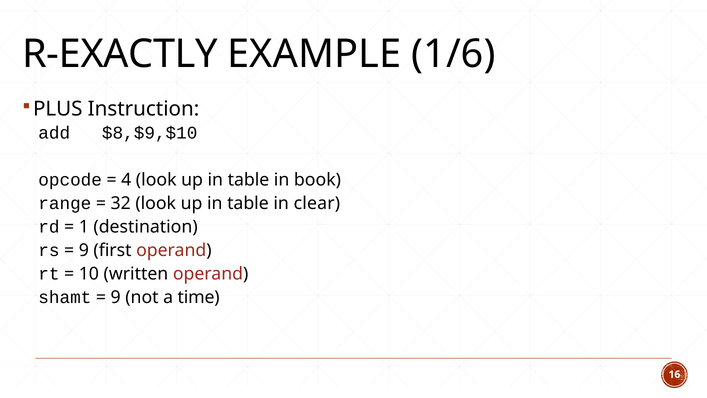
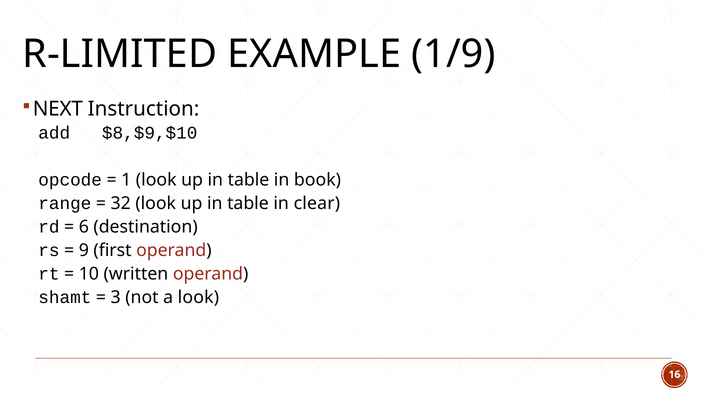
R-EXACTLY: R-EXACTLY -> R-LIMITED
1/6: 1/6 -> 1/9
PLUS: PLUS -> NEXT
4: 4 -> 1
1: 1 -> 6
9 at (116, 297): 9 -> 3
a time: time -> look
